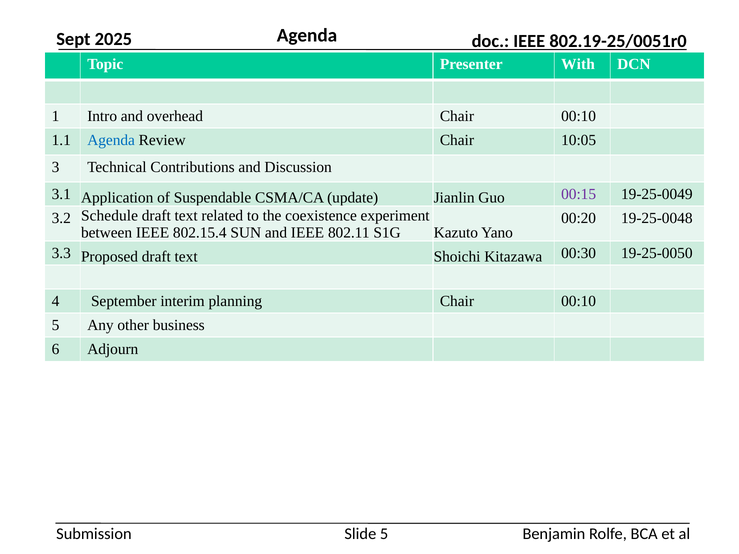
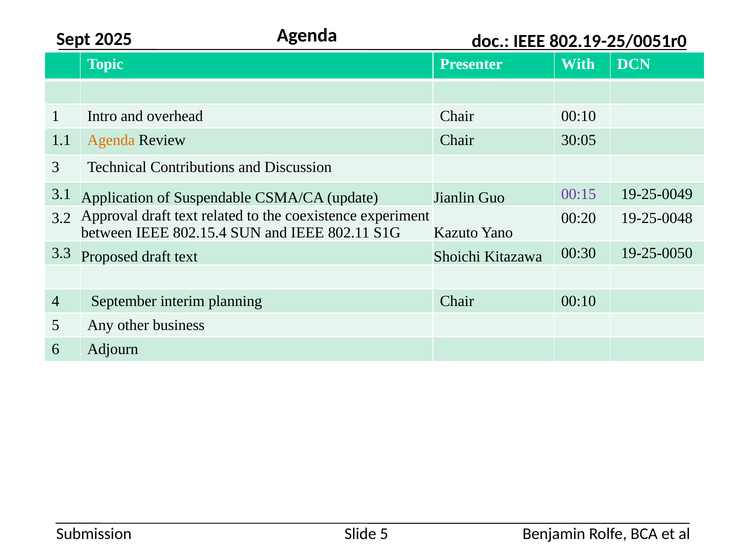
Agenda at (111, 140) colour: blue -> orange
10:05: 10:05 -> 30:05
Schedule: Schedule -> Approval
